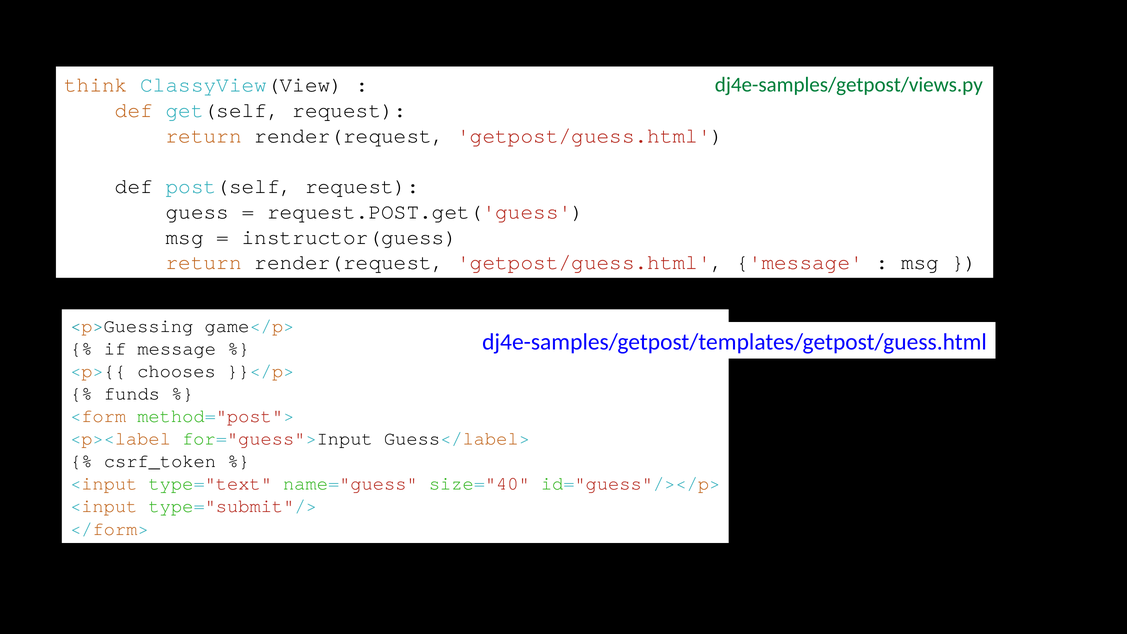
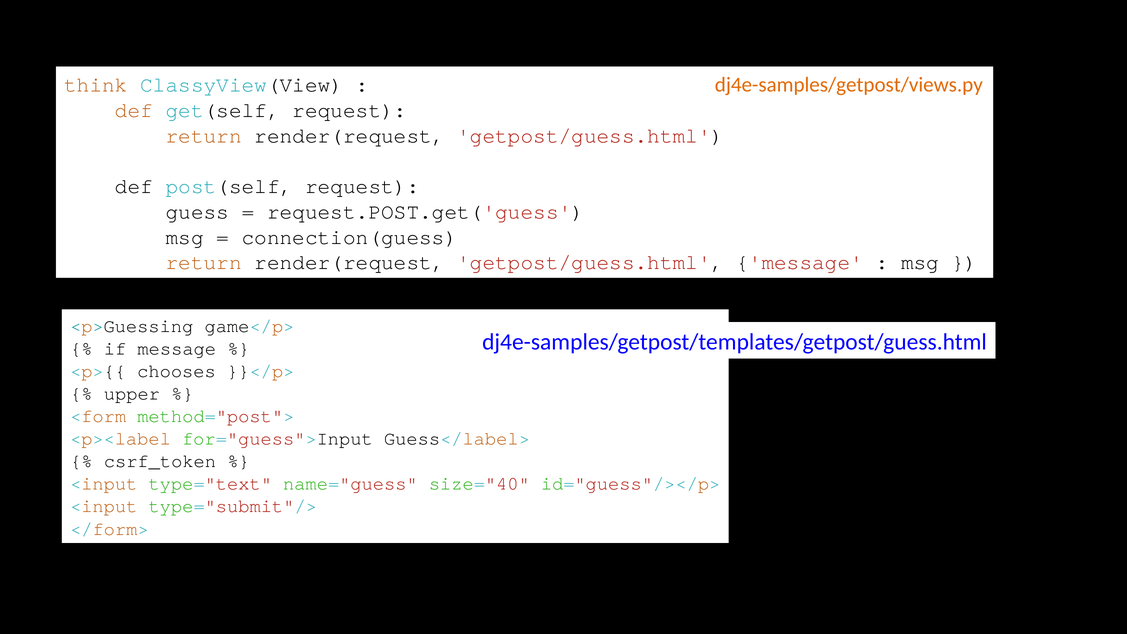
dj4e-samples/getpost/views.py colour: green -> orange
instructor(guess: instructor(guess -> connection(guess
funds: funds -> upper
